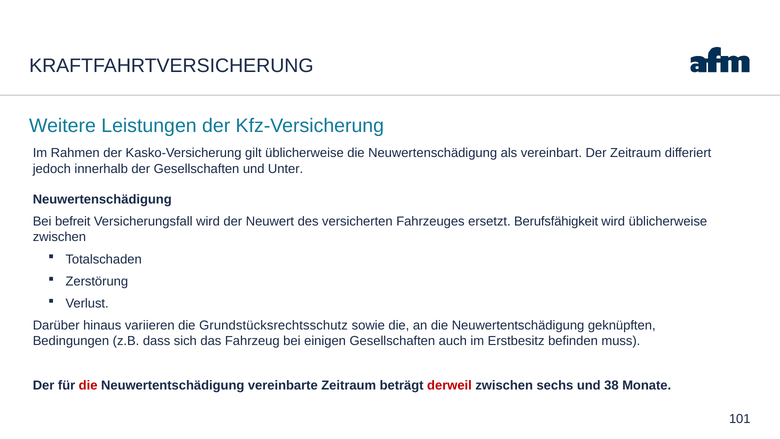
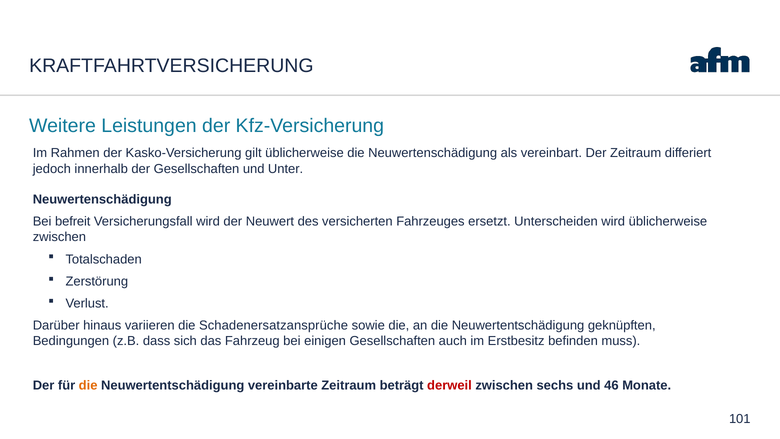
Berufsfähigkeit: Berufsfähigkeit -> Unterscheiden
Grundstücksrechtsschutz: Grundstücksrechtsschutz -> Schadenersatzansprüche
die at (88, 385) colour: red -> orange
38: 38 -> 46
